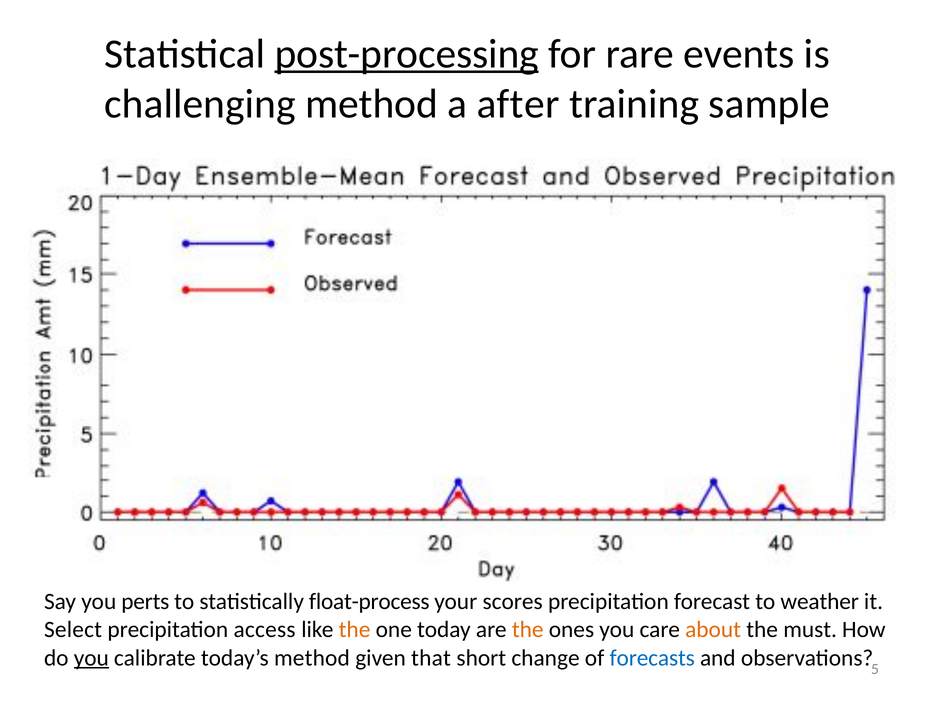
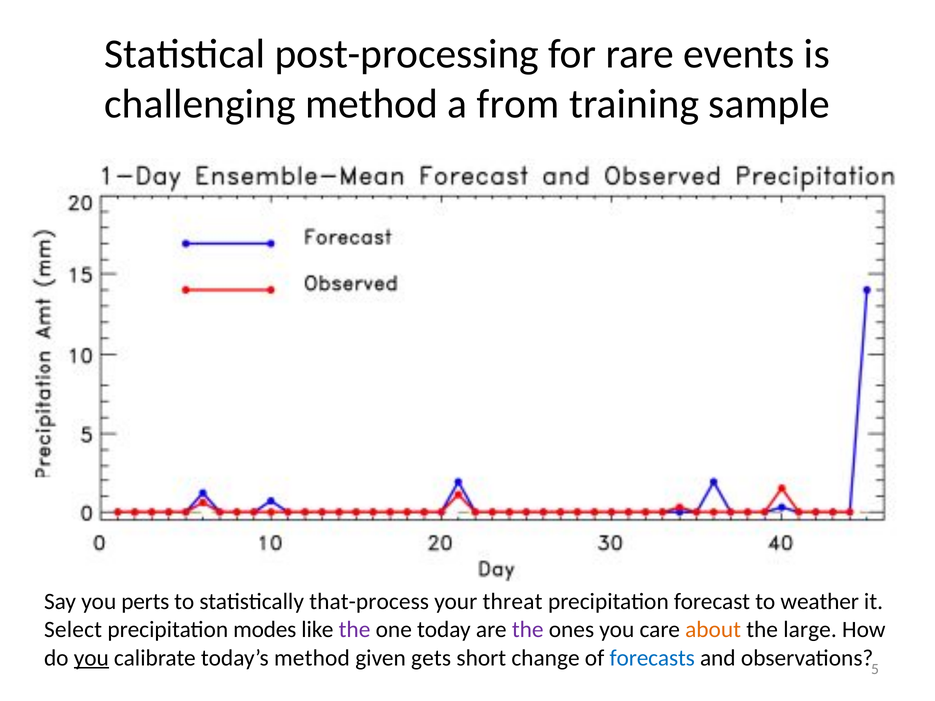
post-processing underline: present -> none
after: after -> from
float-process: float-process -> that-process
scores: scores -> threat
access: access -> modes
the at (355, 630) colour: orange -> purple
the at (528, 630) colour: orange -> purple
must: must -> large
that: that -> gets
